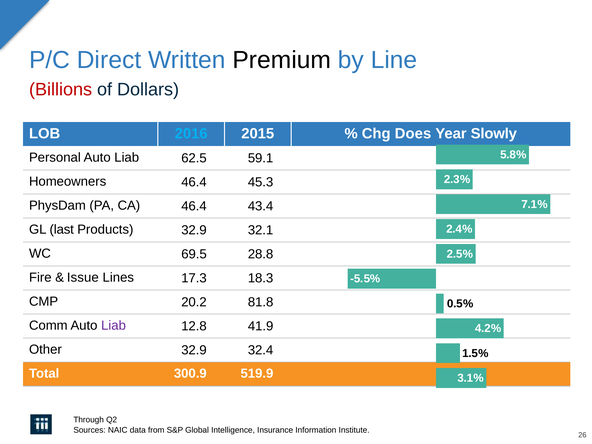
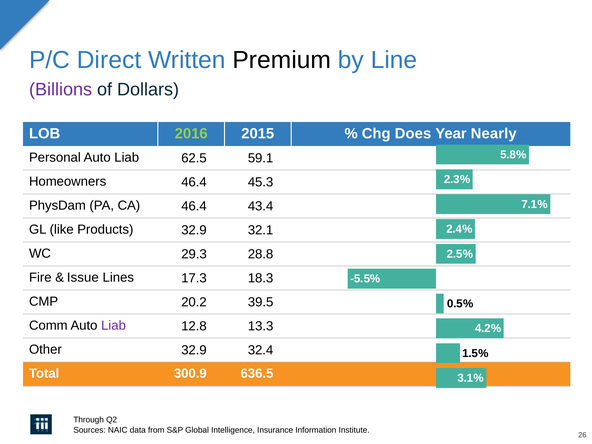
Billions colour: red -> purple
2016 colour: light blue -> light green
Slowly: Slowly -> Nearly
last: last -> like
69.5: 69.5 -> 29.3
81.8: 81.8 -> 39.5
41.9: 41.9 -> 13.3
519.9: 519.9 -> 636.5
